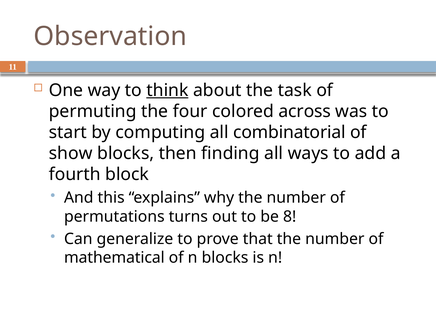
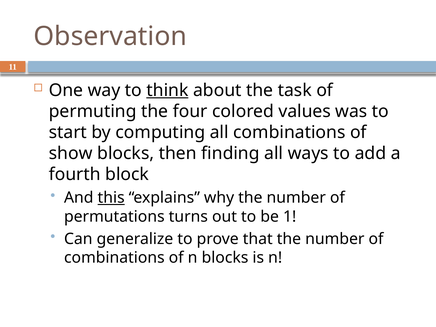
across: across -> values
all combinatorial: combinatorial -> combinations
this underline: none -> present
8: 8 -> 1
mathematical at (114, 258): mathematical -> combinations
